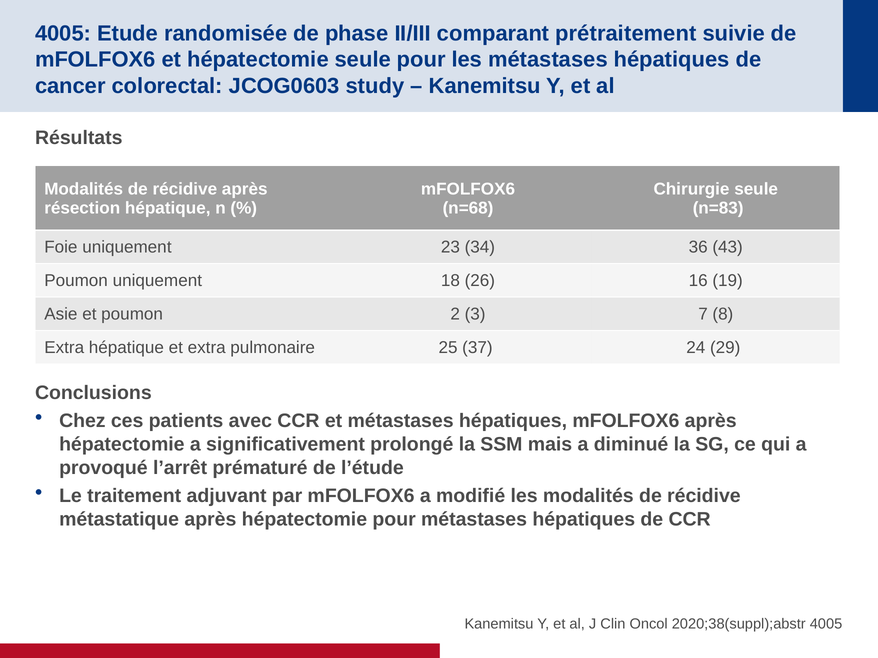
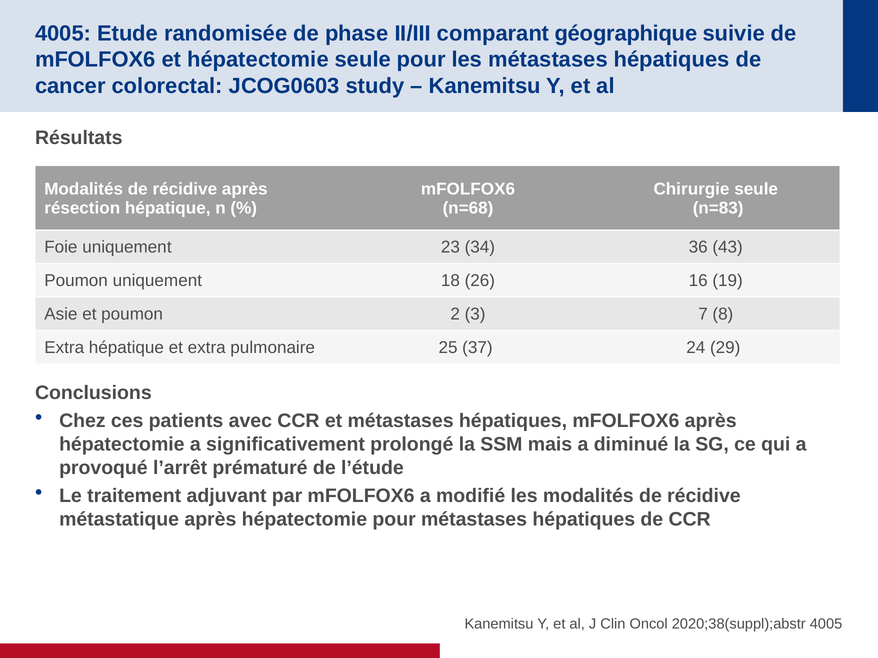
prétraitement: prétraitement -> géographique
